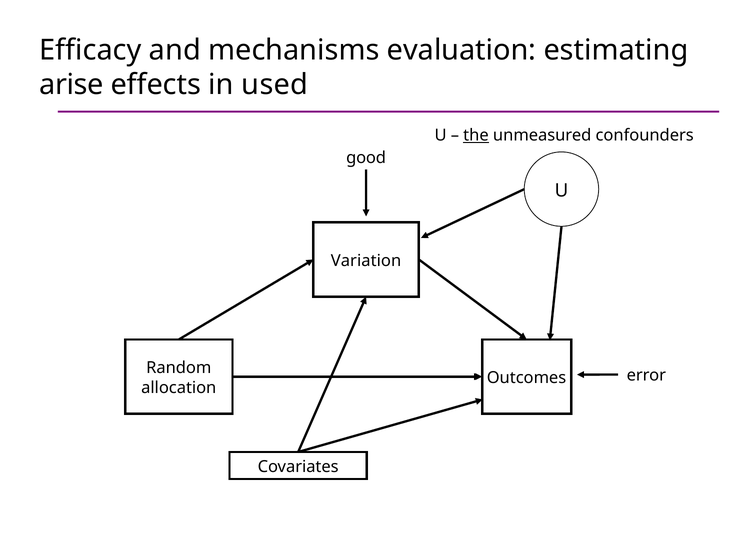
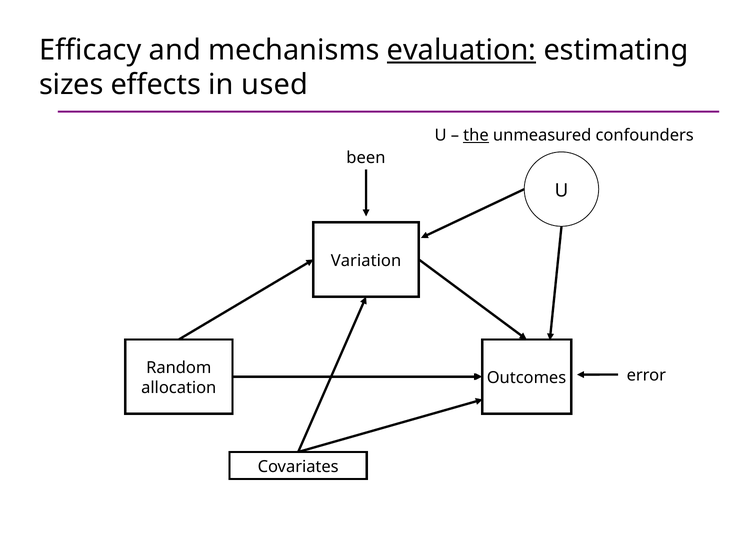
evaluation underline: none -> present
arise: arise -> sizes
good: good -> been
